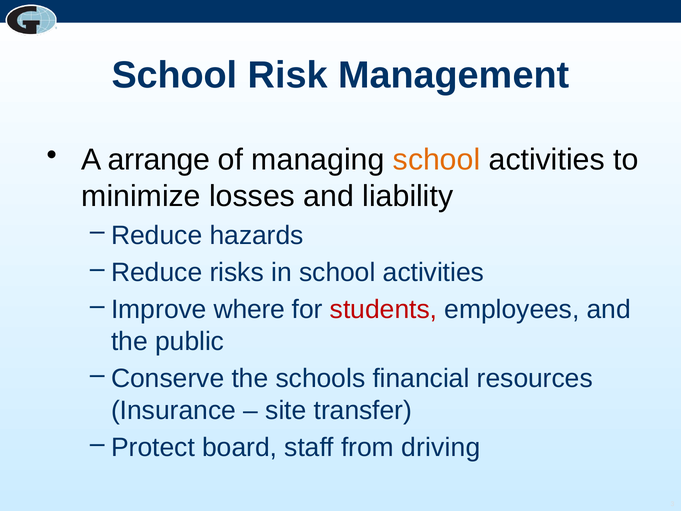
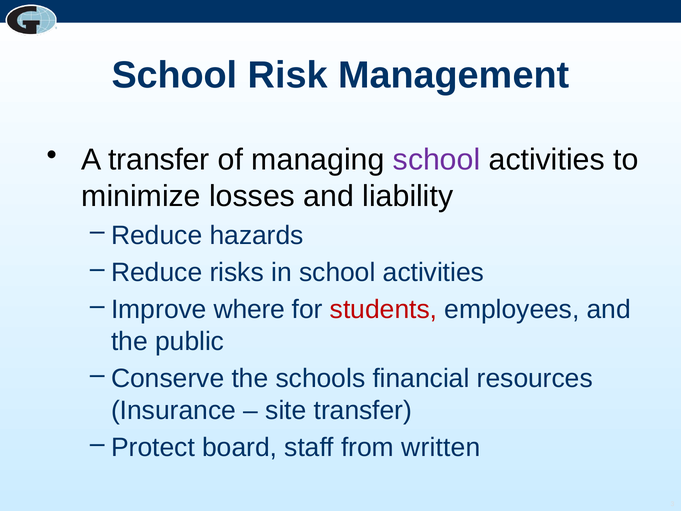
A arrange: arrange -> transfer
school at (437, 160) colour: orange -> purple
driving: driving -> written
